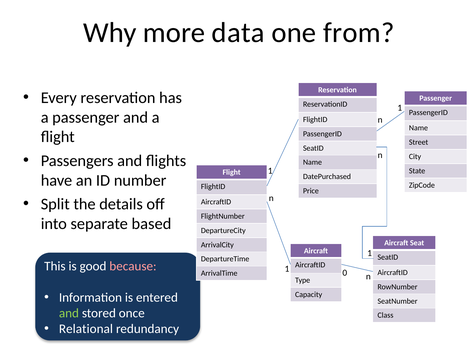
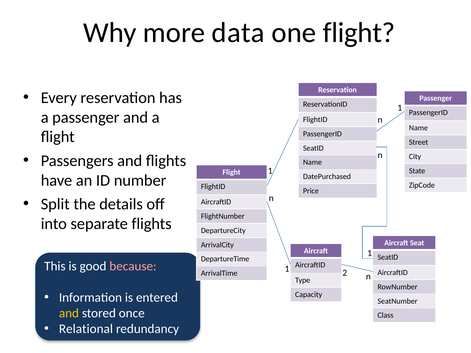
one from: from -> flight
separate based: based -> flights
0: 0 -> 2
and at (69, 313) colour: light green -> yellow
